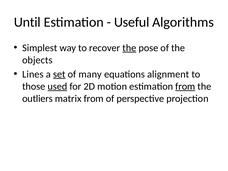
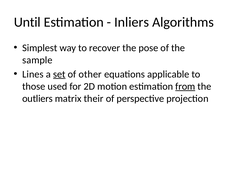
Useful: Useful -> Inliers
the at (129, 48) underline: present -> none
objects: objects -> sample
many: many -> other
alignment: alignment -> applicable
used underline: present -> none
matrix from: from -> their
